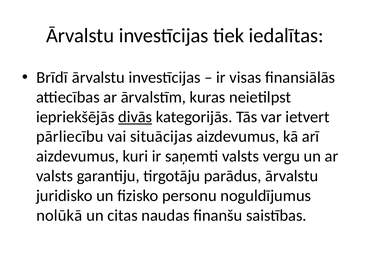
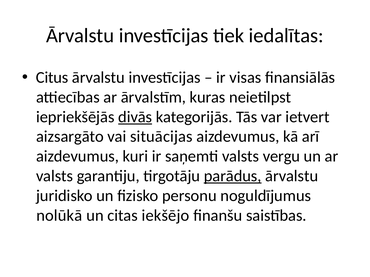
Brīdī: Brīdī -> Citus
pārliecību: pārliecību -> aizsargāto
parādus underline: none -> present
naudas: naudas -> iekšējo
